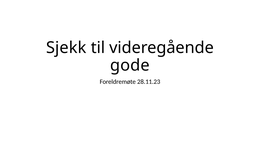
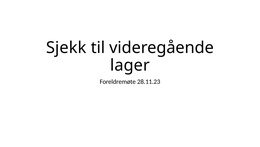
gode: gode -> lager
